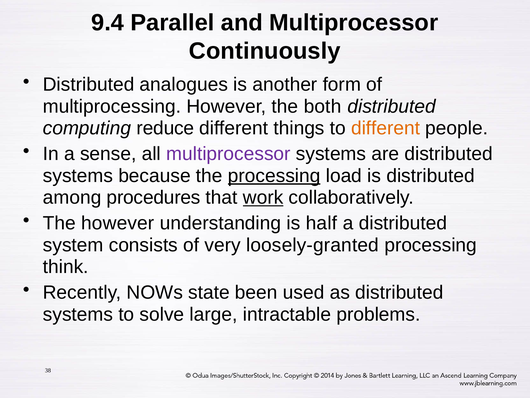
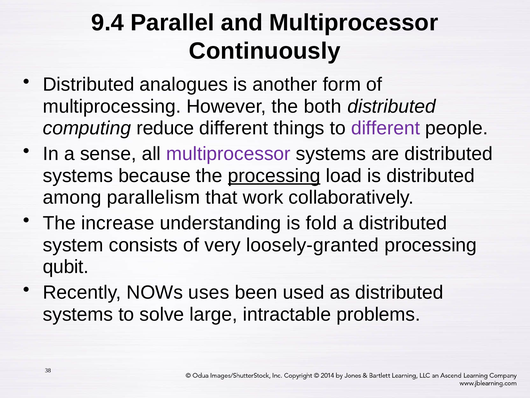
different at (386, 128) colour: orange -> purple
procedures: procedures -> parallelism
work underline: present -> none
The however: however -> increase
half: half -> fold
think: think -> qubit
state: state -> uses
